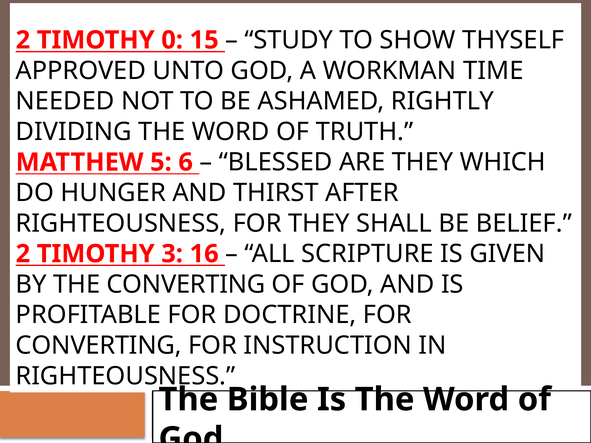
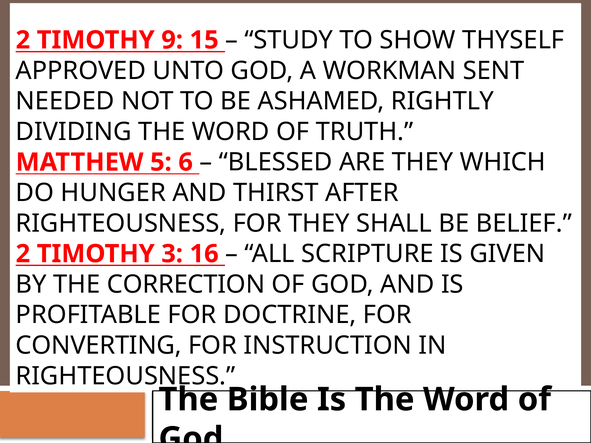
0: 0 -> 9
TIME: TIME -> SENT
THE CONVERTING: CONVERTING -> CORRECTION
